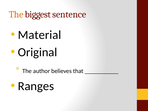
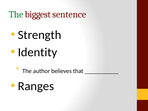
The at (16, 14) colour: orange -> green
Material: Material -> Strength
Original: Original -> Identity
